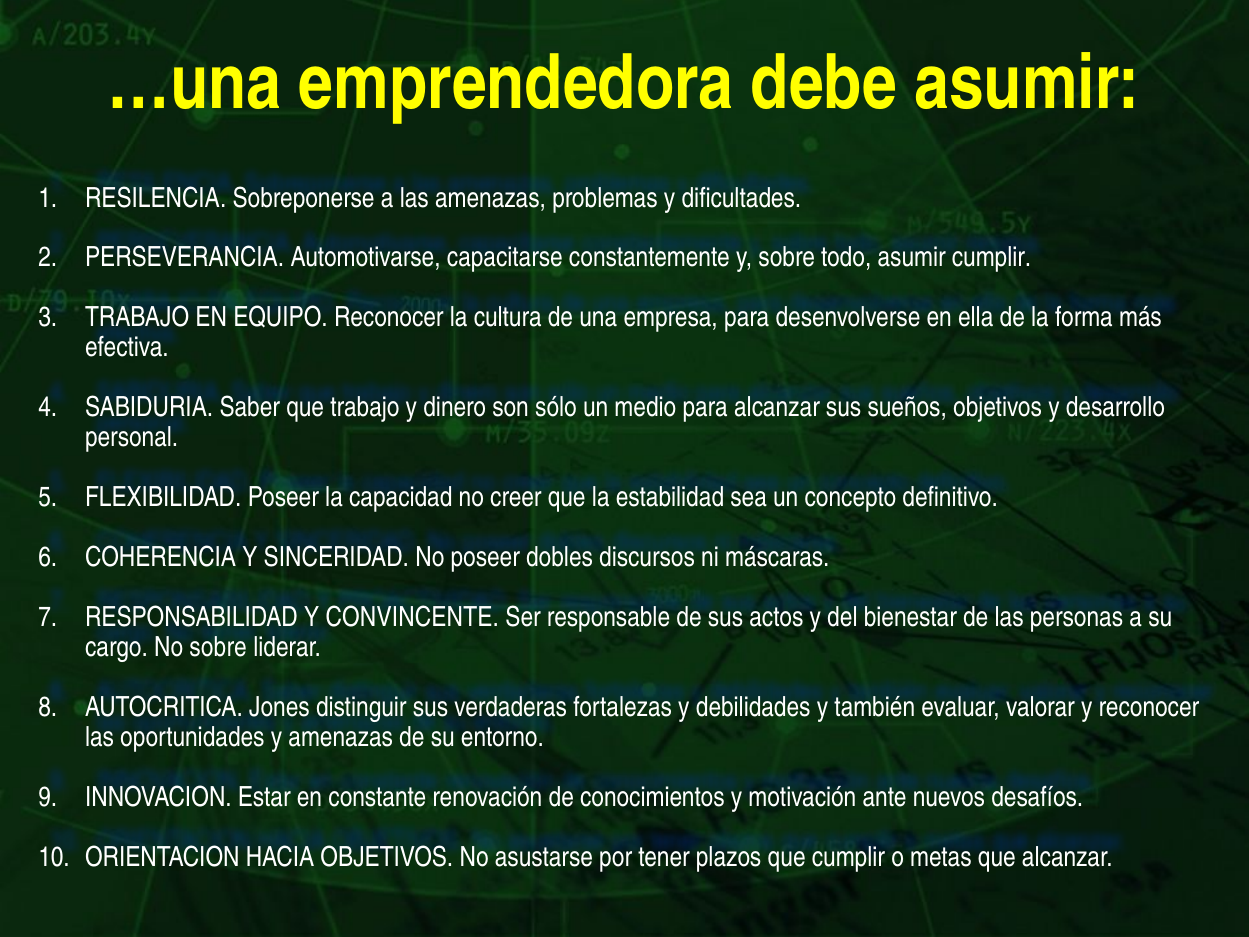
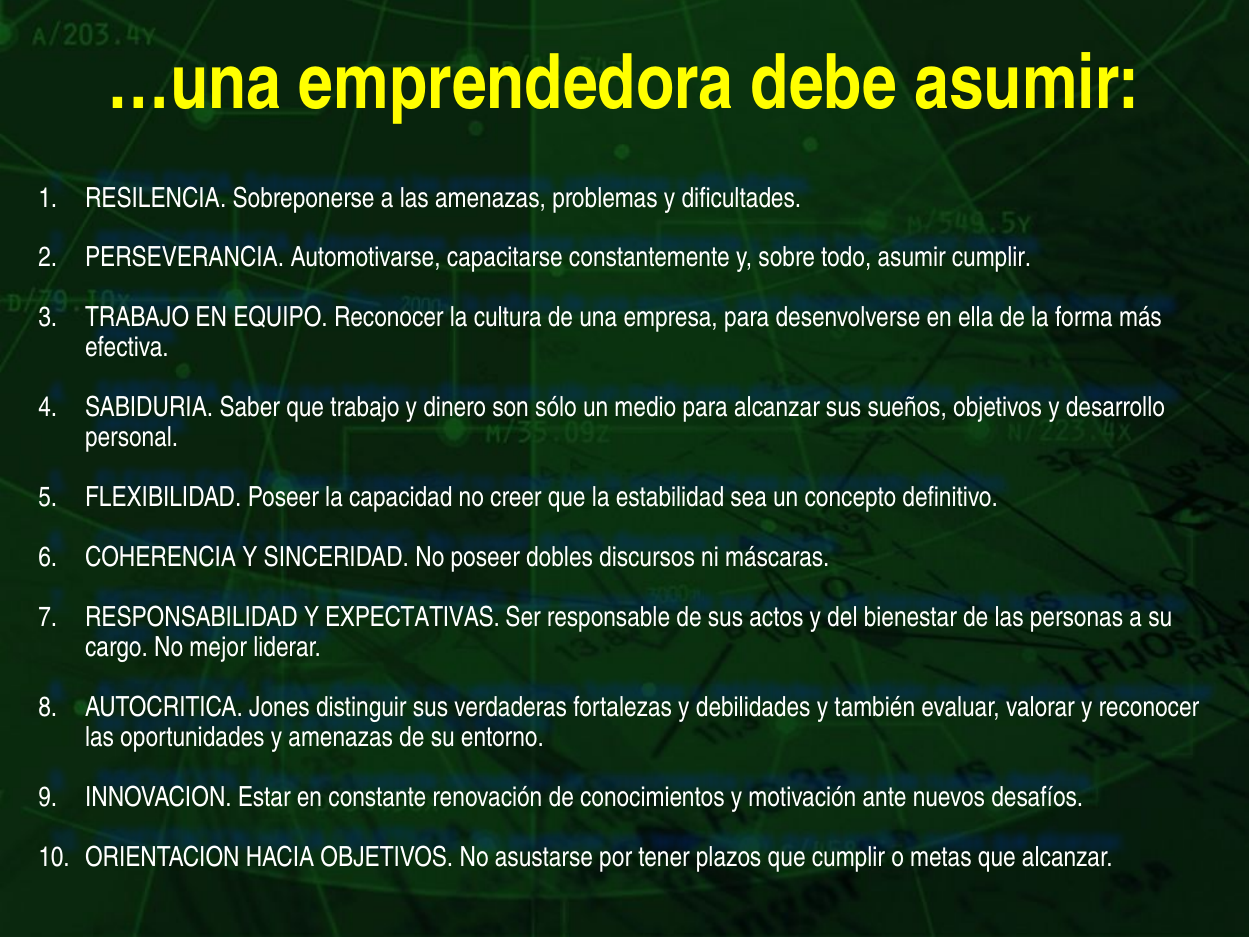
CONVINCENTE: CONVINCENTE -> EXPECTATIVAS
No sobre: sobre -> mejor
